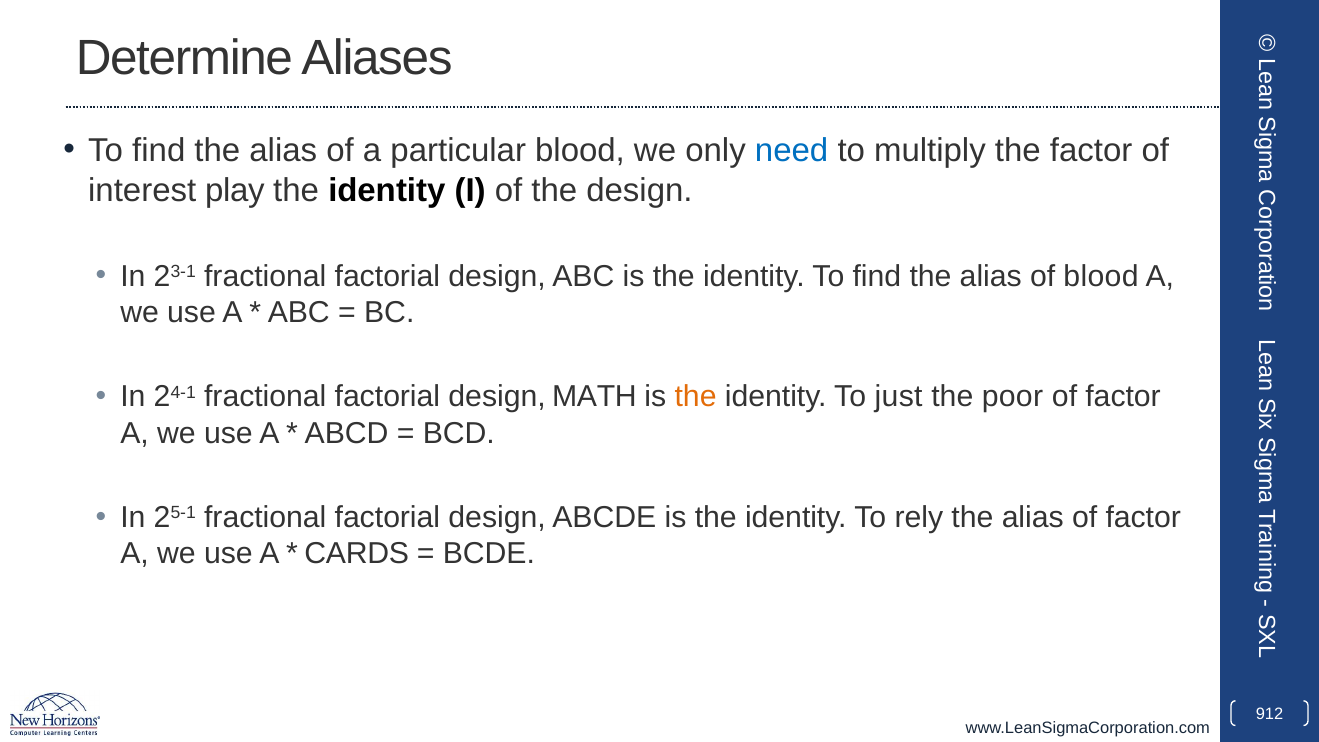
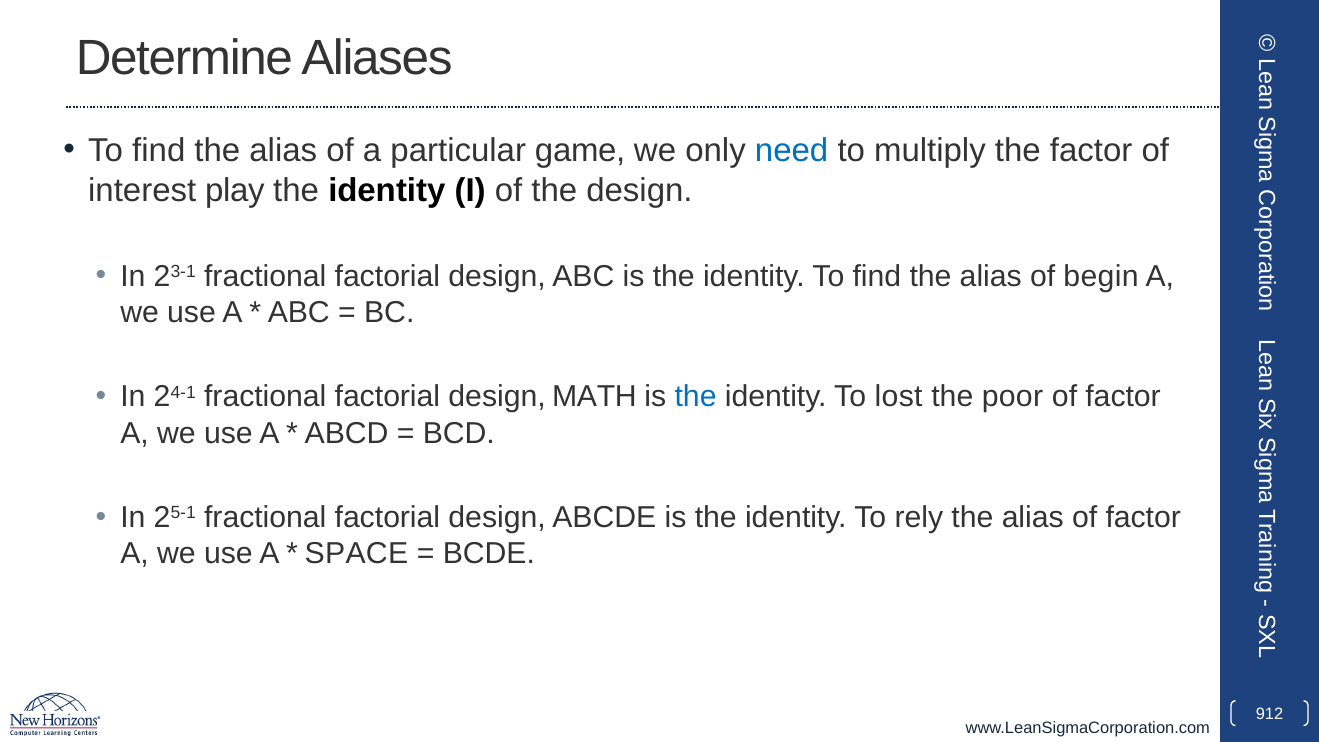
particular blood: blood -> game
of blood: blood -> begin
the at (696, 397) colour: orange -> blue
just: just -> lost
CARDS: CARDS -> SPACE
